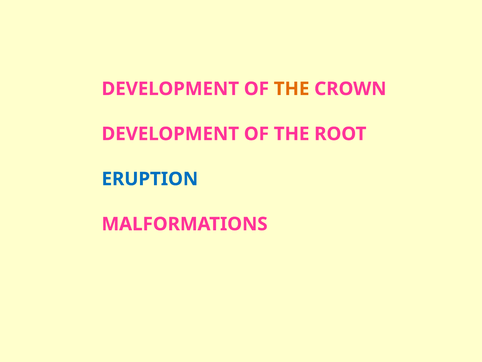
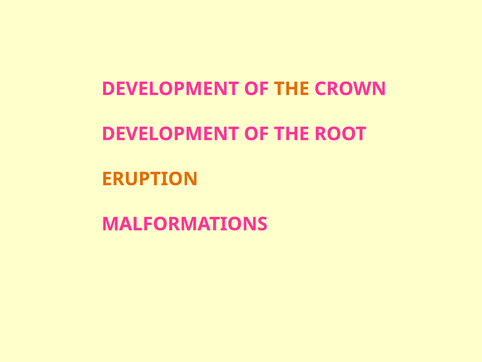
ERUPTION colour: blue -> orange
